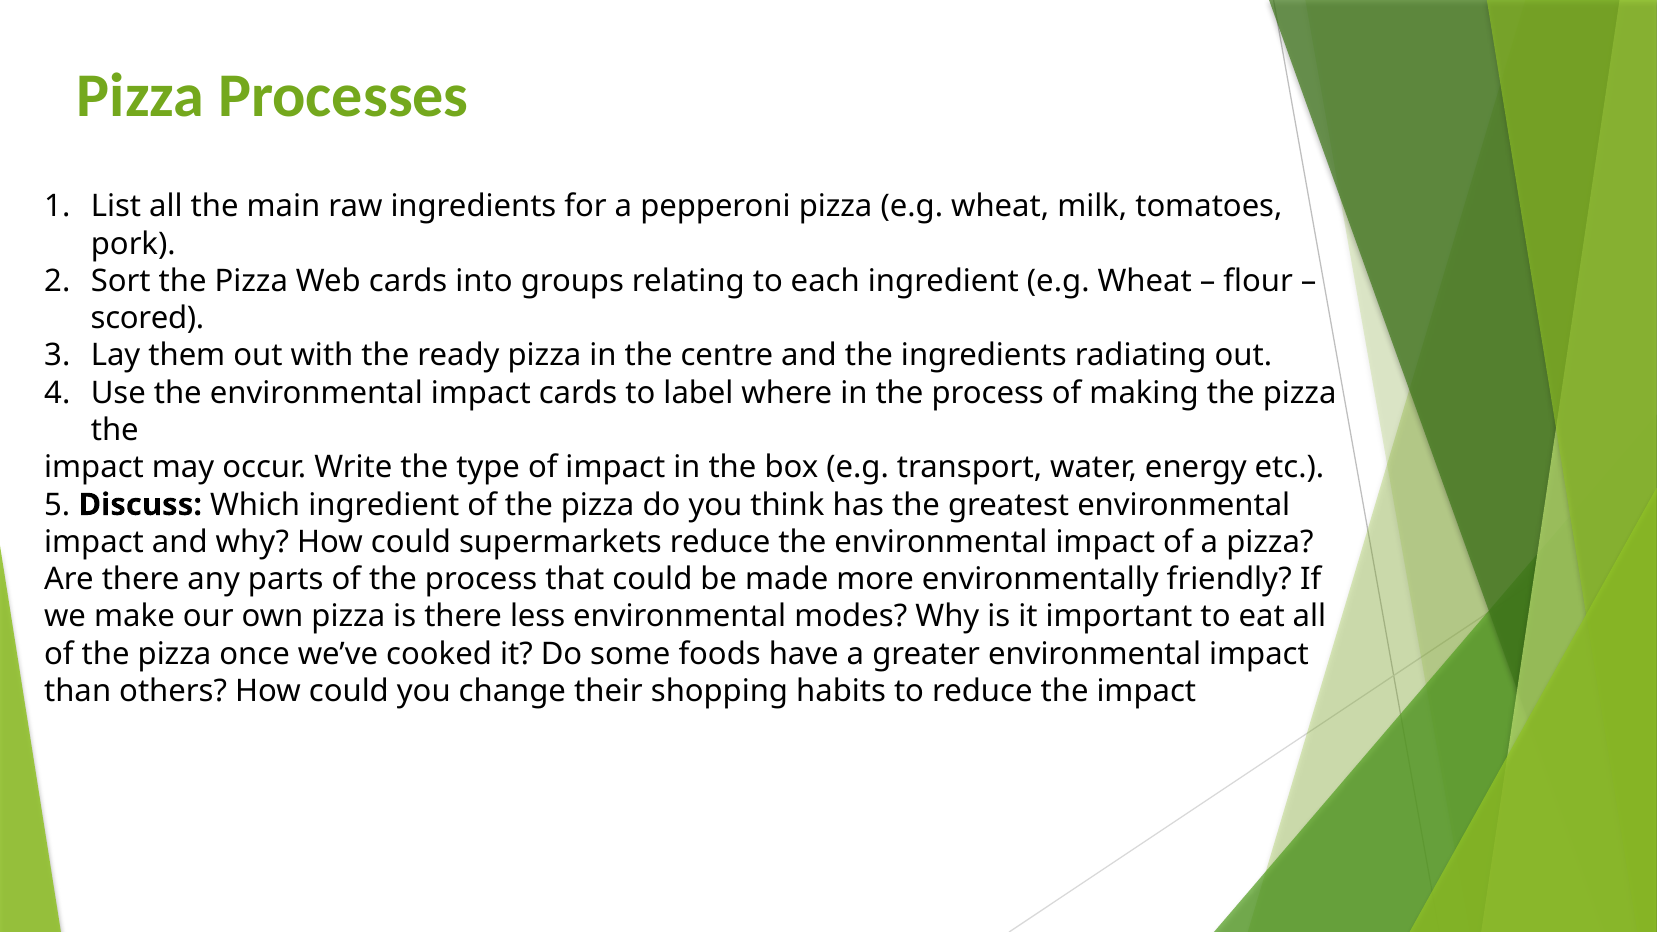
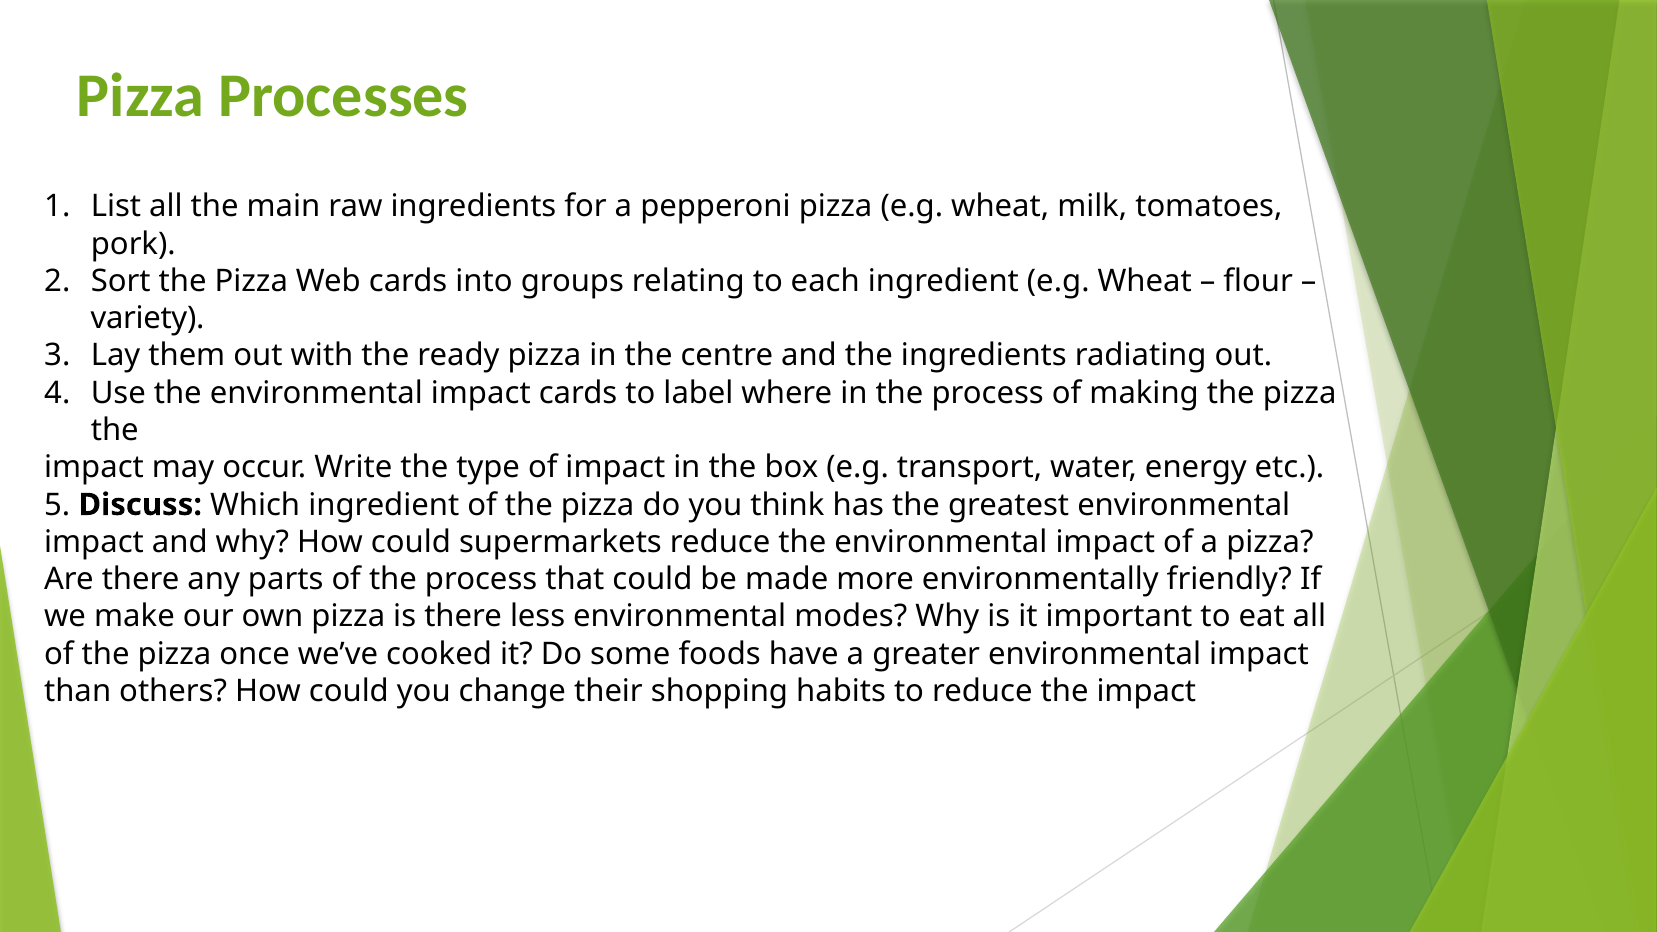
scored: scored -> variety
